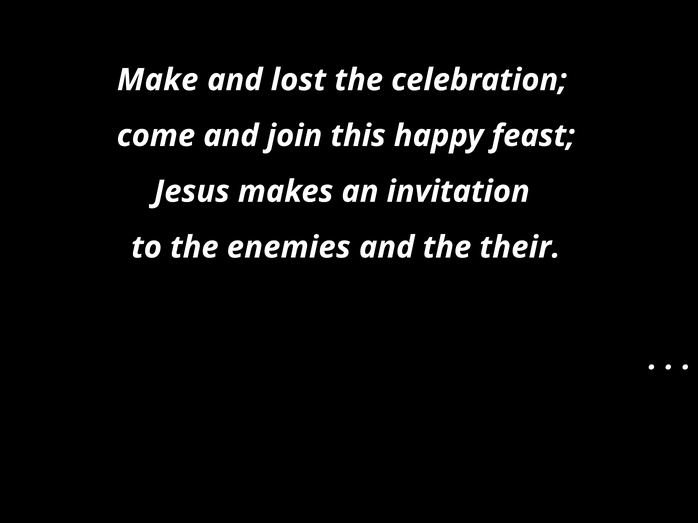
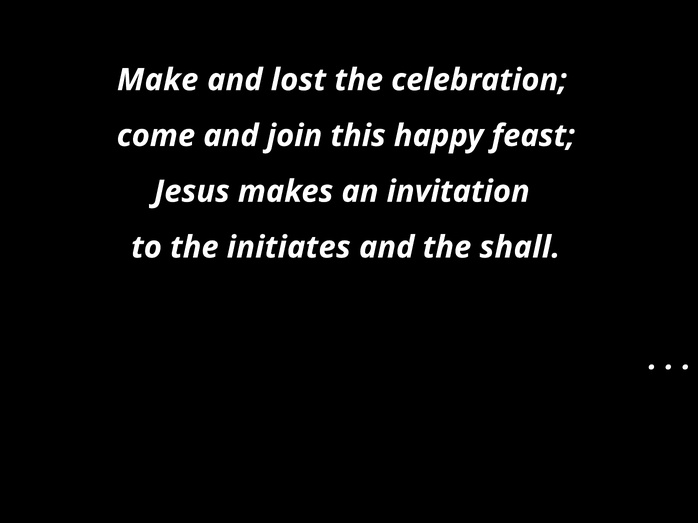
enemies: enemies -> initiates
their: their -> shall
